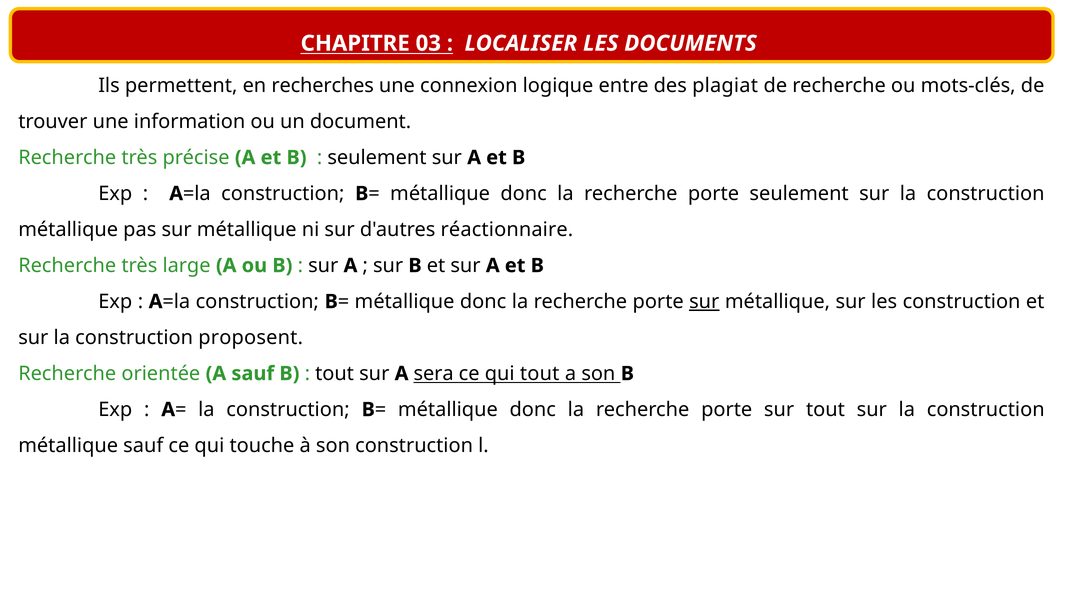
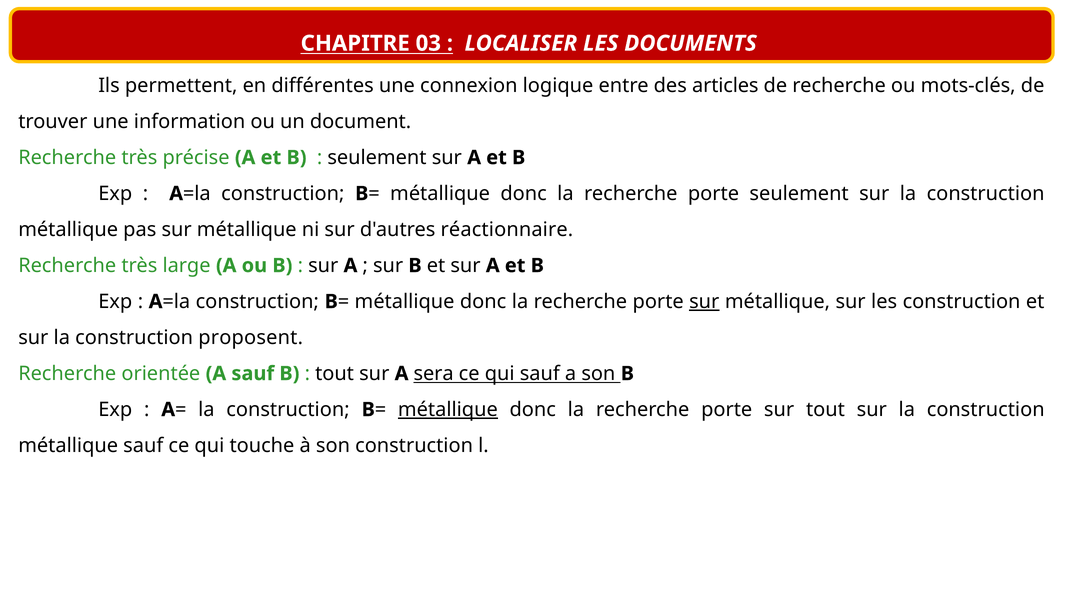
recherches: recherches -> différentes
plagiat: plagiat -> articles
qui tout: tout -> sauf
métallique at (448, 410) underline: none -> present
